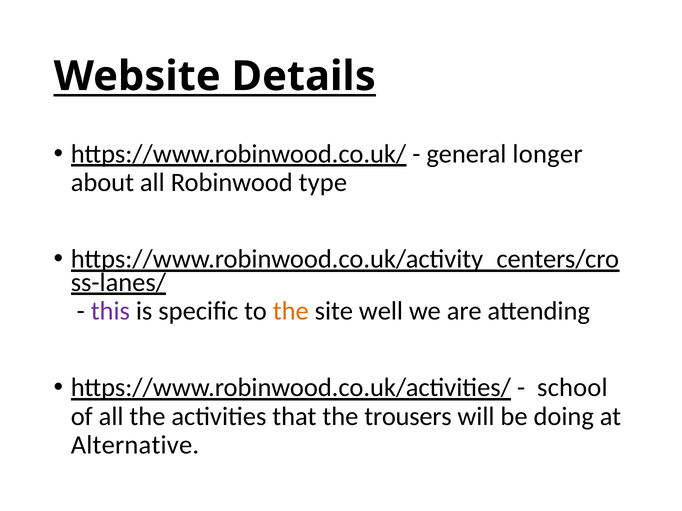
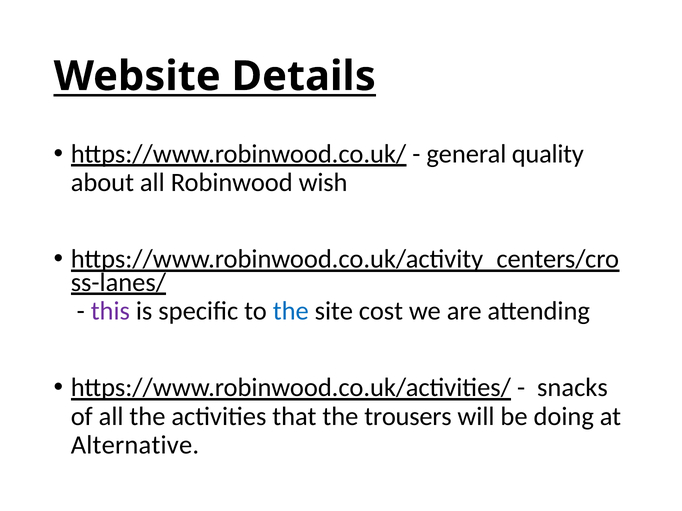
longer: longer -> quality
type: type -> wish
the at (291, 311) colour: orange -> blue
well: well -> cost
school: school -> snacks
